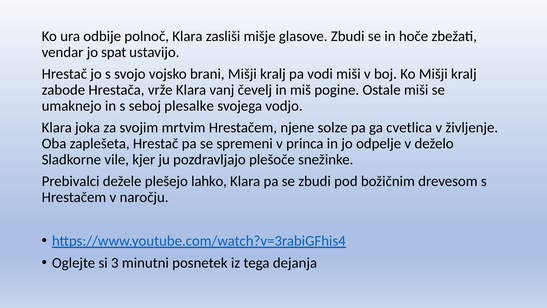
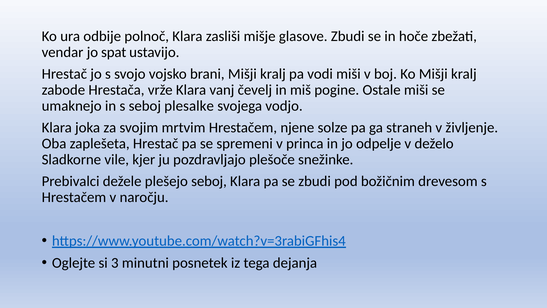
cvetlica: cvetlica -> straneh
plešejo lahko: lahko -> seboj
